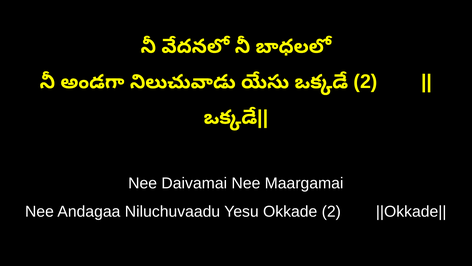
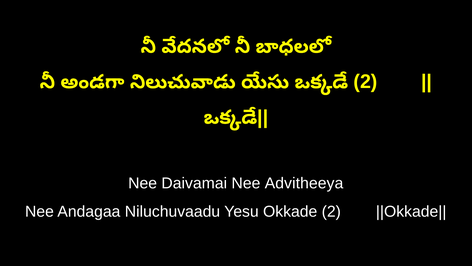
Maargamai: Maargamai -> Advitheeya
